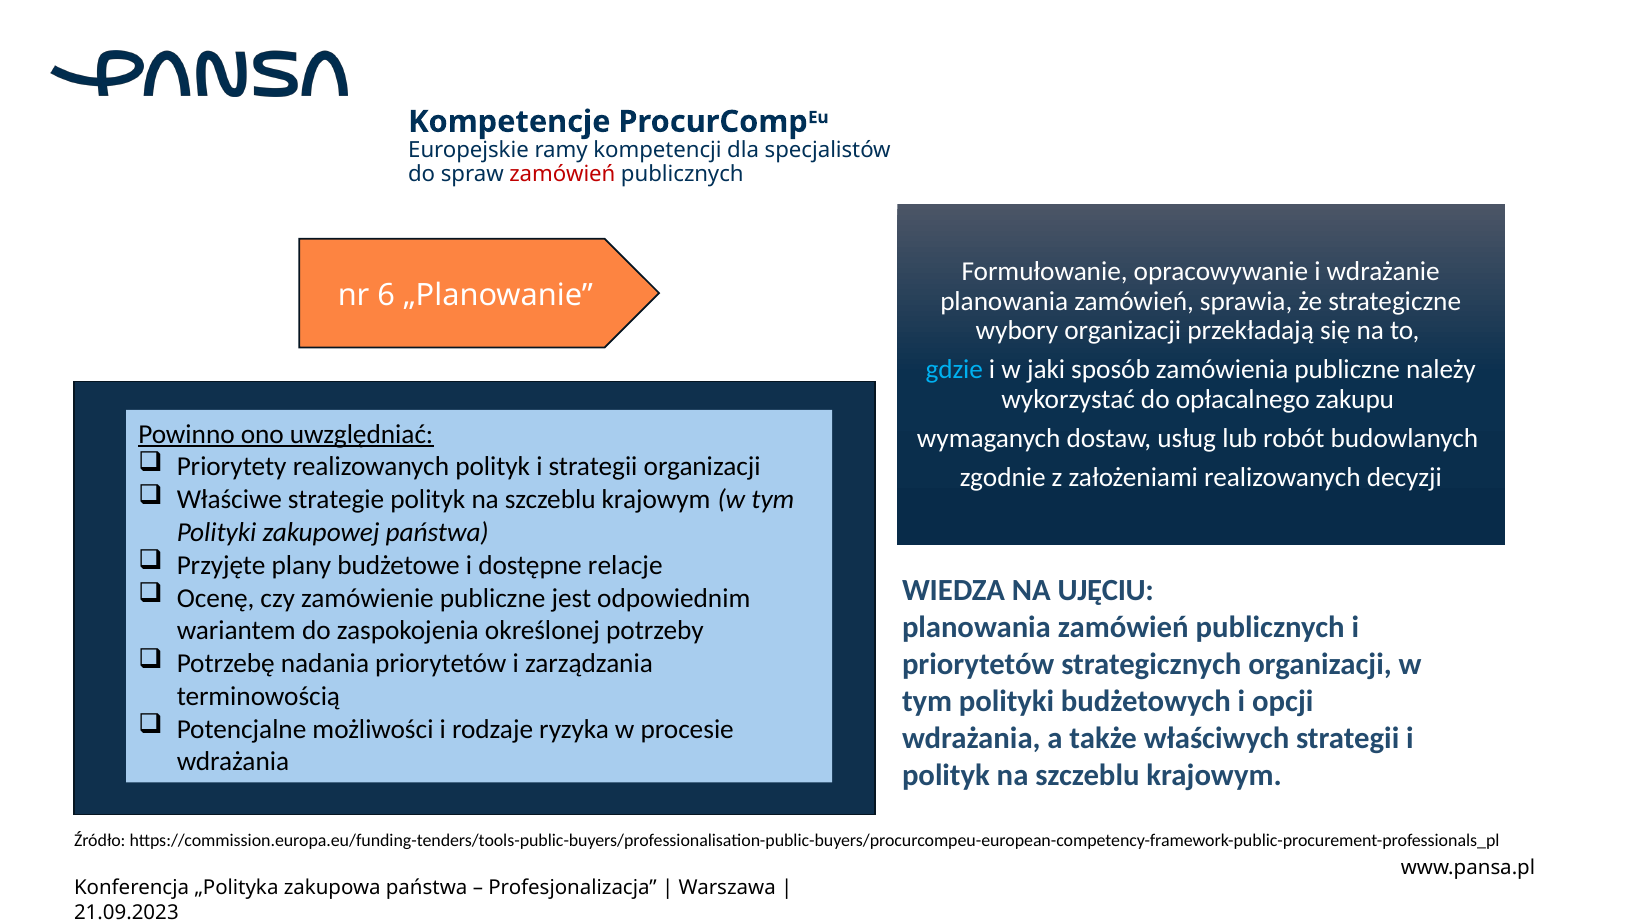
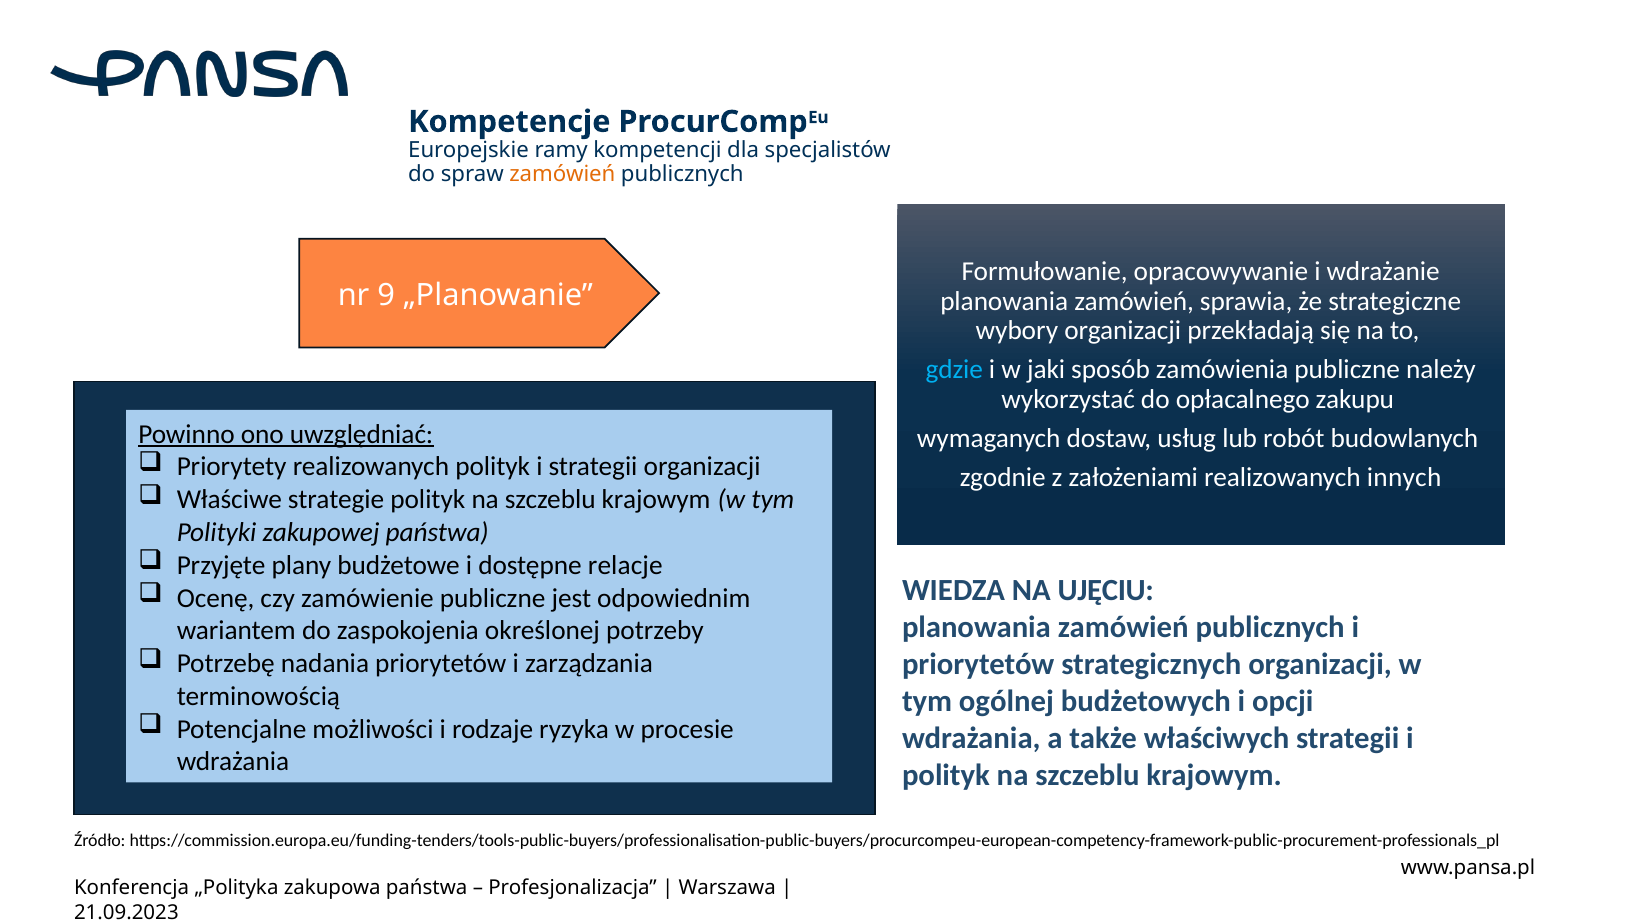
zamówień at (562, 174) colour: red -> orange
6: 6 -> 9
decyzji: decyzji -> innych
polityki at (1007, 702): polityki -> ogólnej
